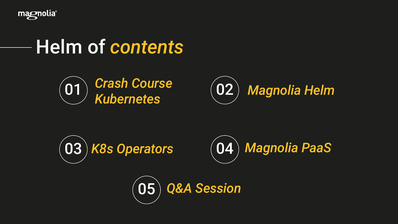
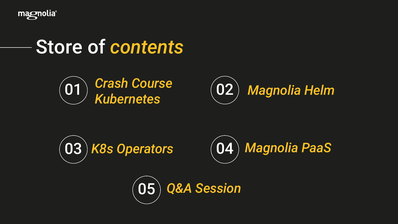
Helm at (59, 47): Helm -> Store
